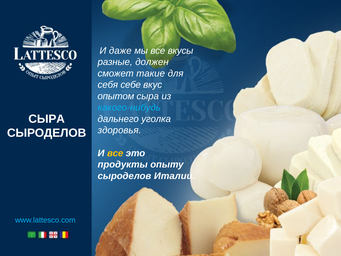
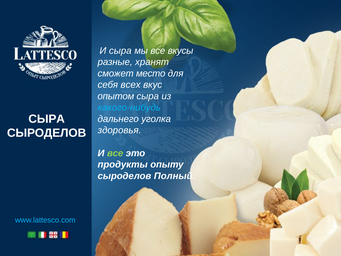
И даже: даже -> сыра
должен: должен -> хранят
такие: такие -> место
себе: себе -> всех
все at (115, 153) colour: yellow -> light green
Италии: Италии -> Полный
